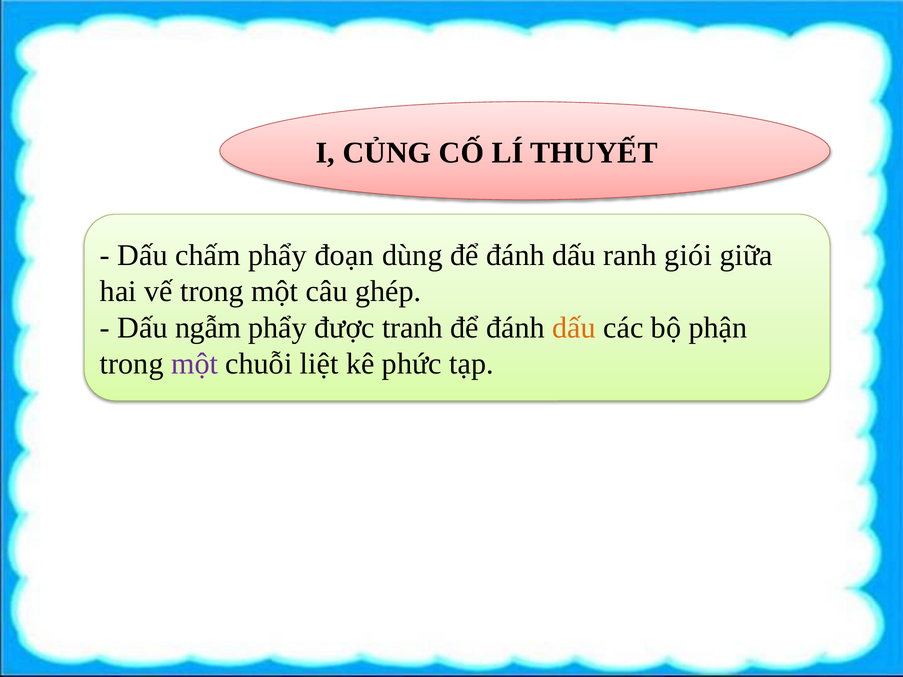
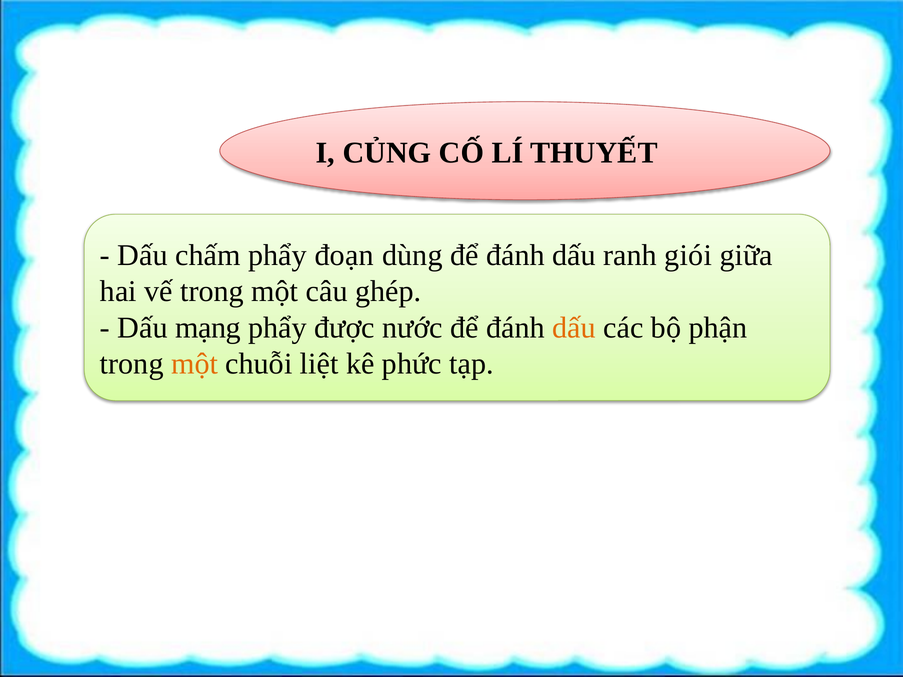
ngẫm: ngẫm -> mạng
tranh: tranh -> nước
một at (195, 364) colour: purple -> orange
